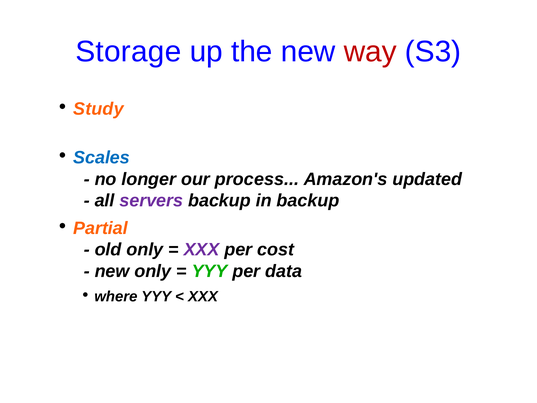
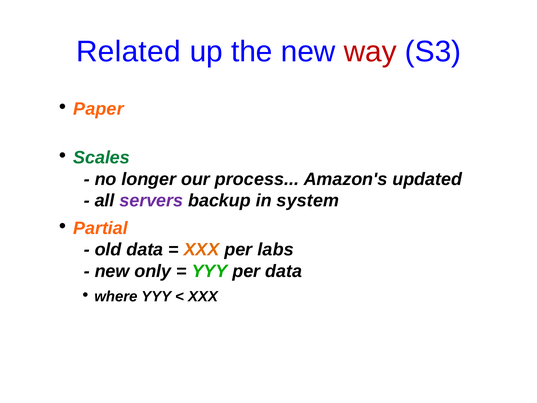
Storage: Storage -> Related
Study: Study -> Paper
Scales colour: blue -> green
in backup: backup -> system
old only: only -> data
XXX at (202, 250) colour: purple -> orange
cost: cost -> labs
